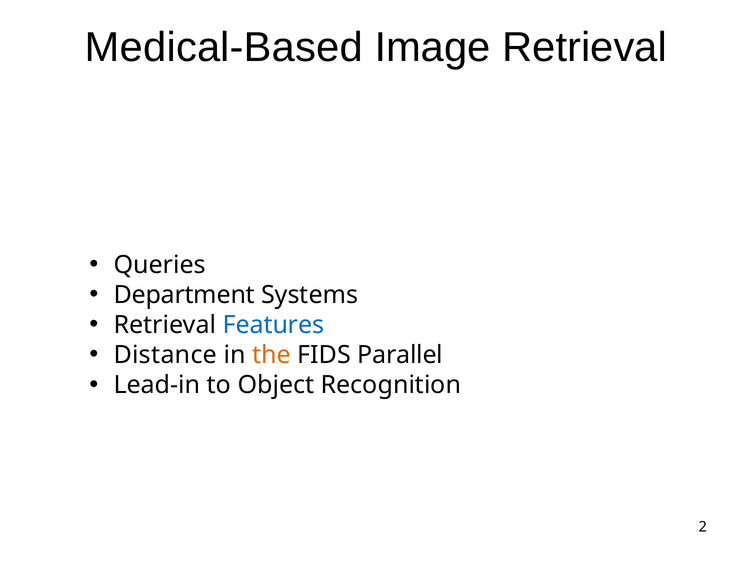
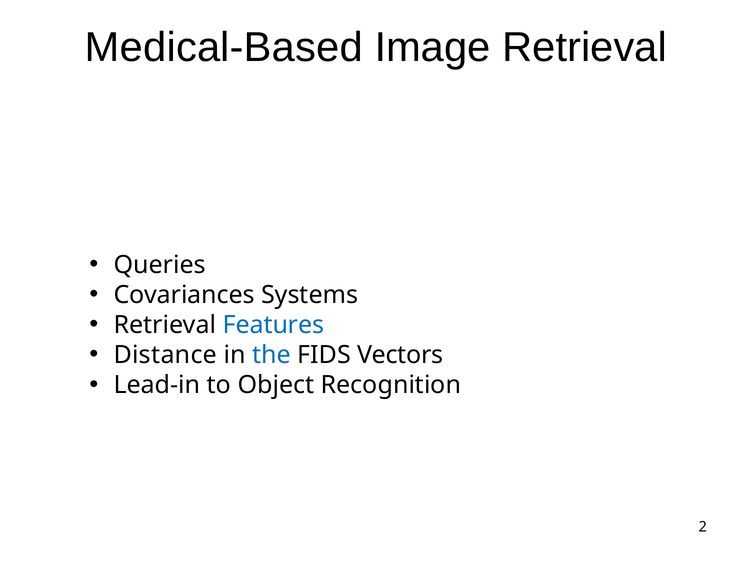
Department: Department -> Covariances
the colour: orange -> blue
Parallel: Parallel -> Vectors
